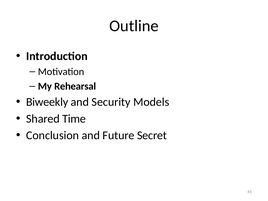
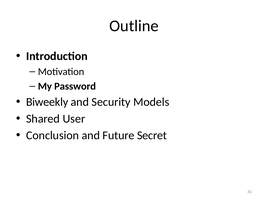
Rehearsal: Rehearsal -> Password
Time: Time -> User
